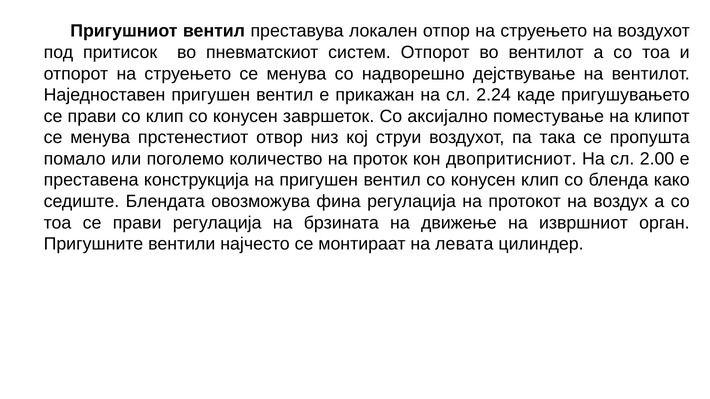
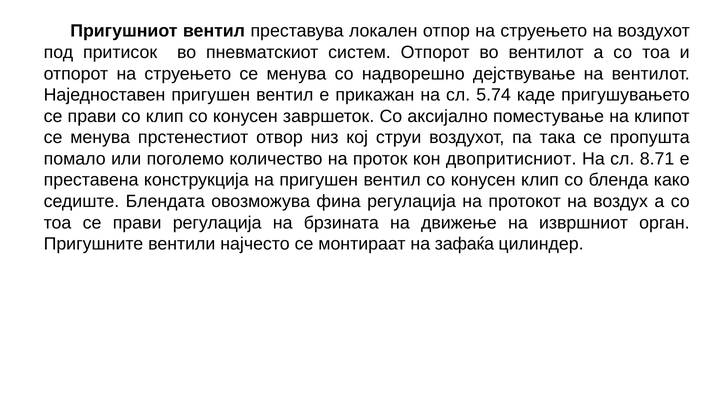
2.24: 2.24 -> 5.74
2.00: 2.00 -> 8.71
левата: левата -> зафаќа
